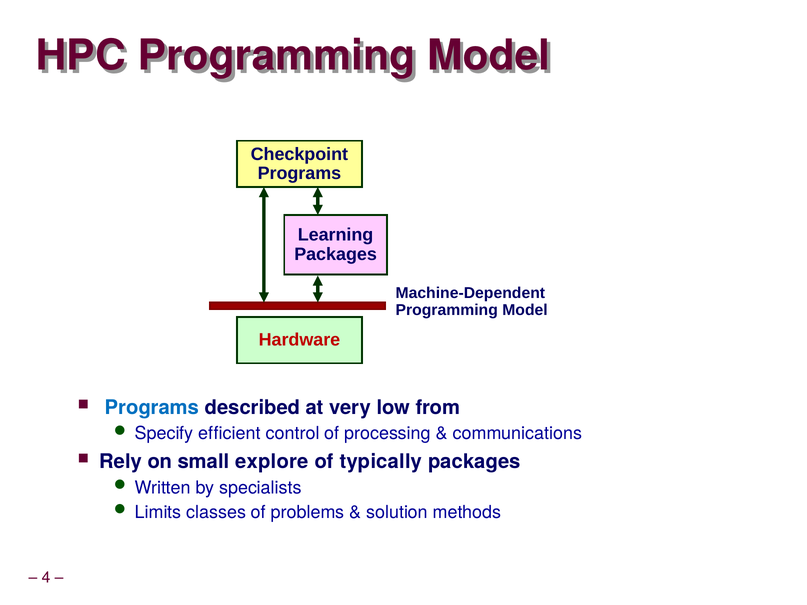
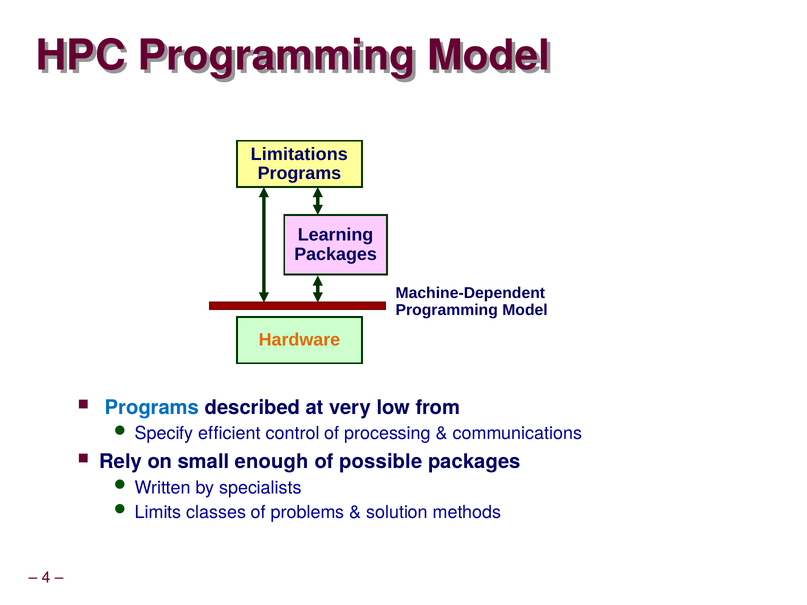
Checkpoint: Checkpoint -> Limitations
Hardware colour: red -> orange
explore: explore -> enough
typically: typically -> possible
